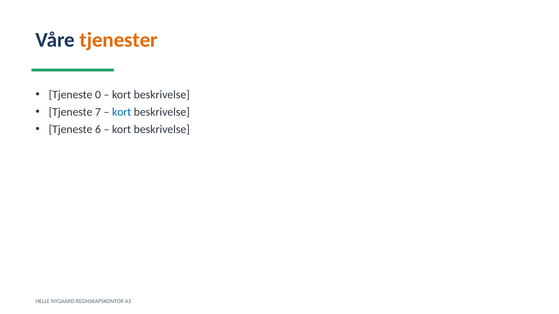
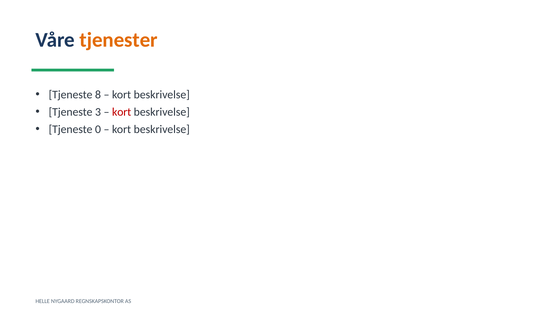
0: 0 -> 8
7: 7 -> 3
kort at (122, 112) colour: blue -> red
6: 6 -> 0
